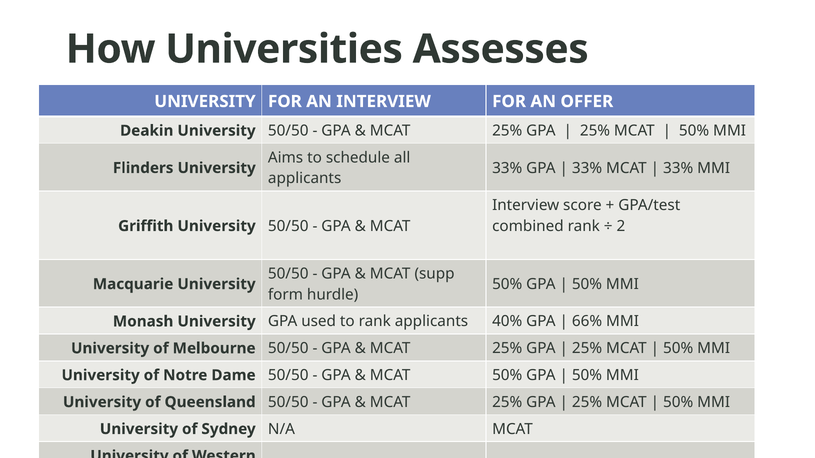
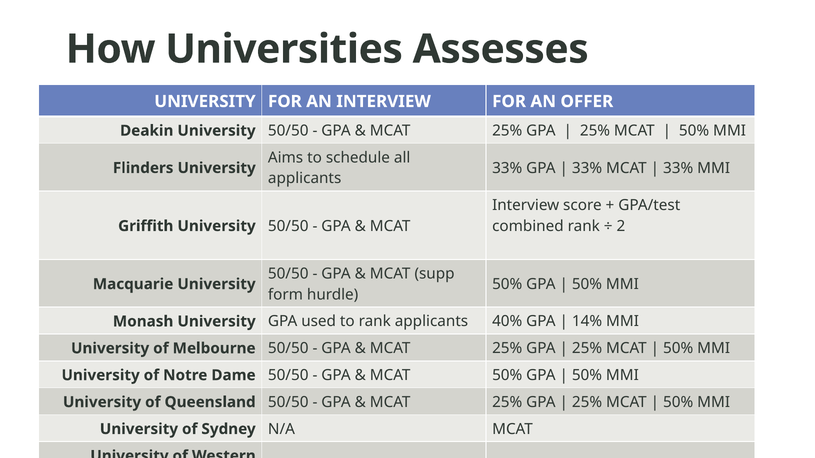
66%: 66% -> 14%
